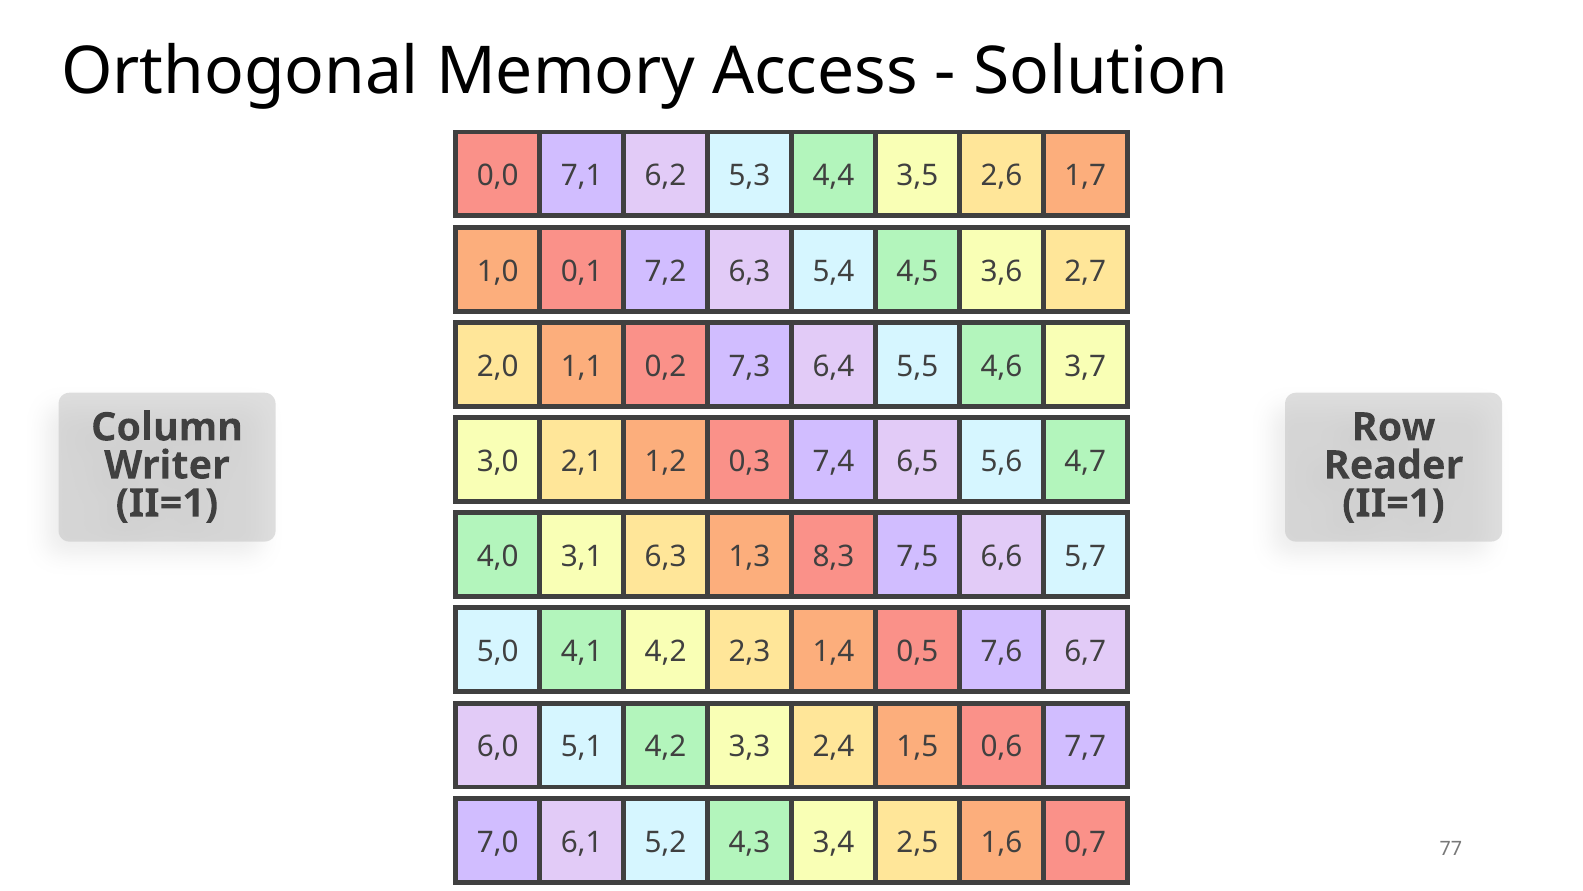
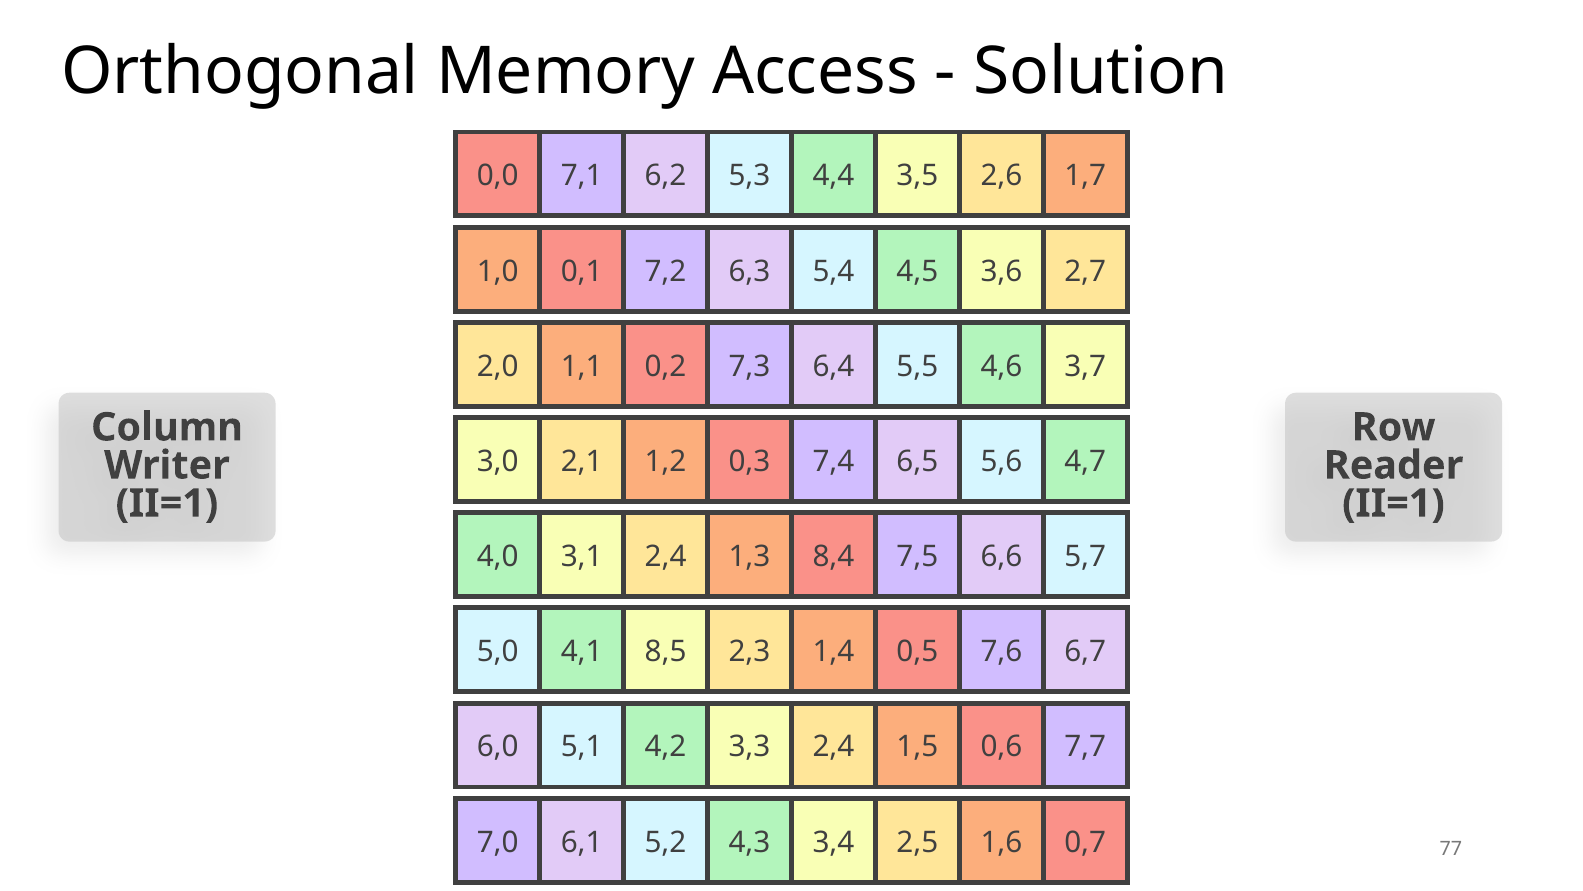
6,3 at (666, 556): 6,3 -> 2,4
8,3: 8,3 -> 8,4
4,2 at (666, 652): 4,2 -> 8,5
